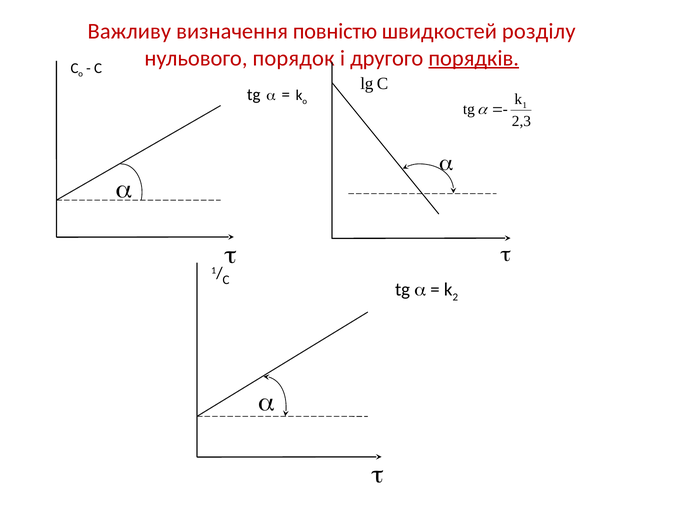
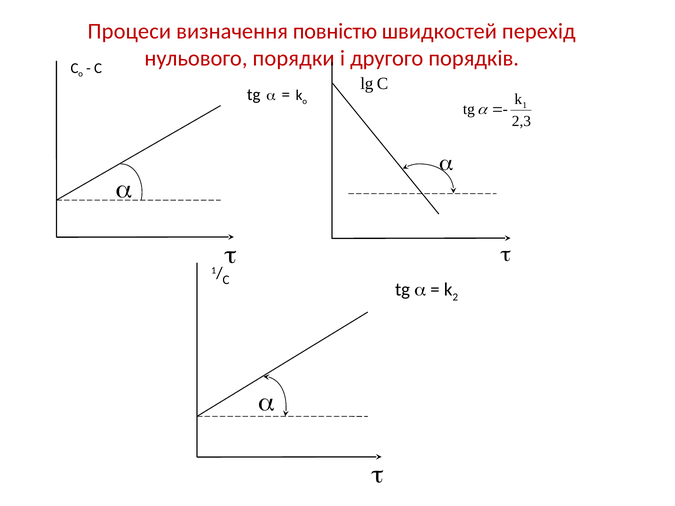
Важливу: Важливу -> Процеси
розділу: розділу -> перехід
порядок: порядок -> порядки
порядків underline: present -> none
